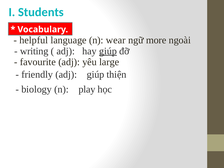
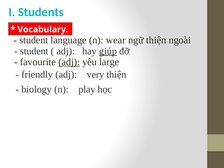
helpful at (34, 40): helpful -> student
ngữ more: more -> thiện
writing at (34, 51): writing -> student
adj at (69, 62) underline: none -> present
adj giúp: giúp -> very
